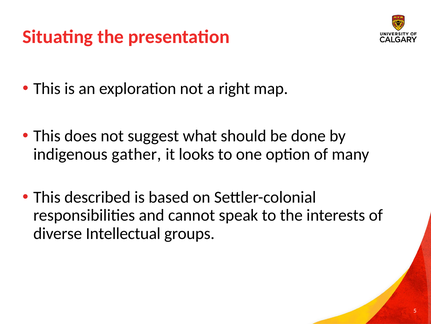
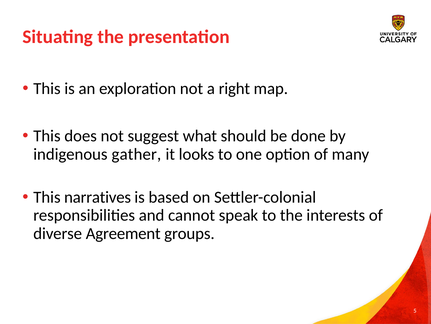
described: described -> narratives
Intellectual: Intellectual -> Agreement
